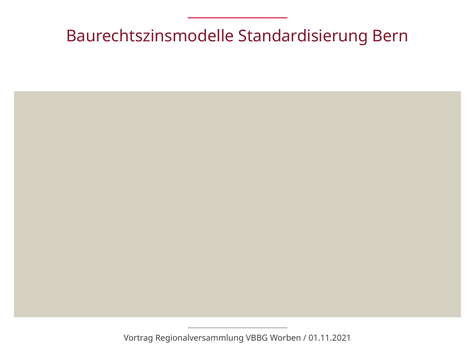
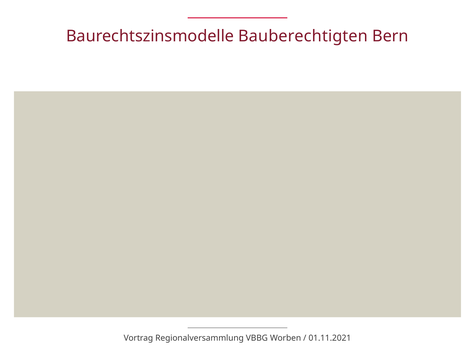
Standardisierung: Standardisierung -> Bauberechtigten
